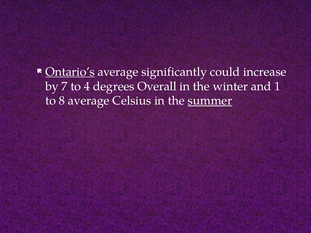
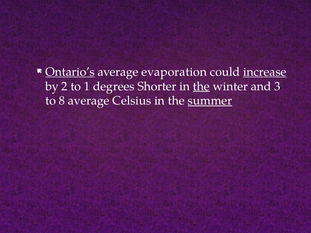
significantly: significantly -> evaporation
increase underline: none -> present
7: 7 -> 2
4: 4 -> 1
Overall: Overall -> Shorter
the at (201, 86) underline: none -> present
1: 1 -> 3
